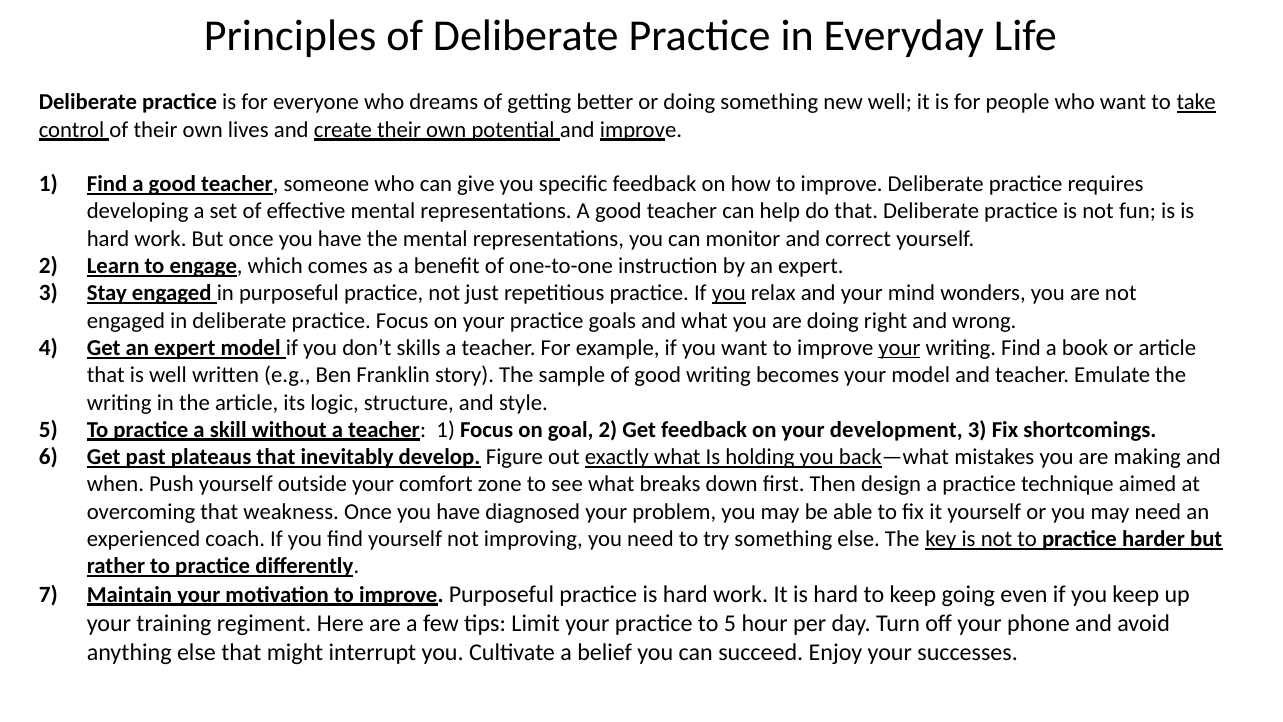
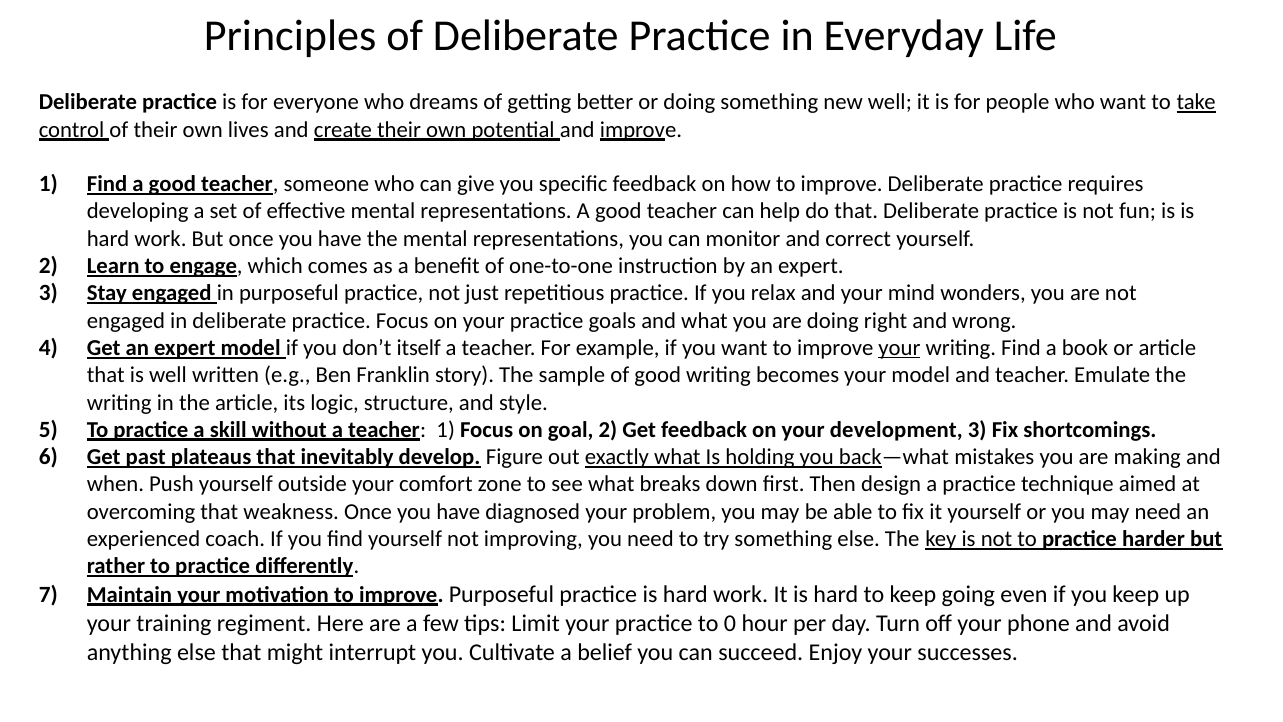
you at (729, 293) underline: present -> none
skills: skills -> itself
to 5: 5 -> 0
